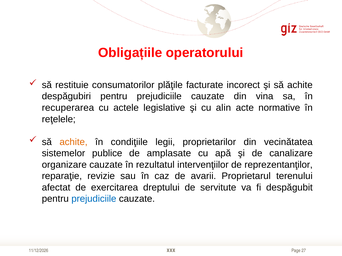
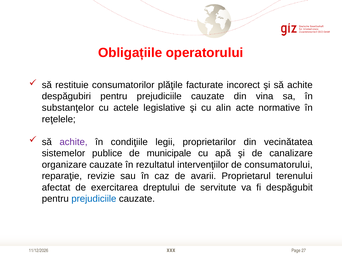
recuperarea: recuperarea -> substanţelor
achite at (74, 142) colour: orange -> purple
amplasate: amplasate -> municipale
reprezentanţilor: reprezentanţilor -> consumatorului
